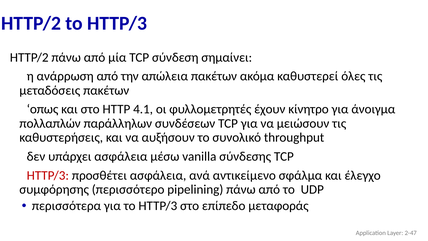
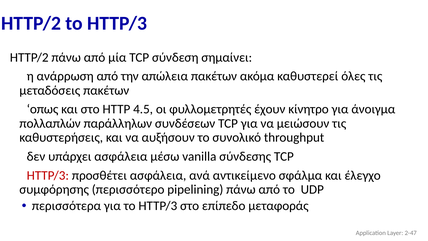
4.1: 4.1 -> 4.5
